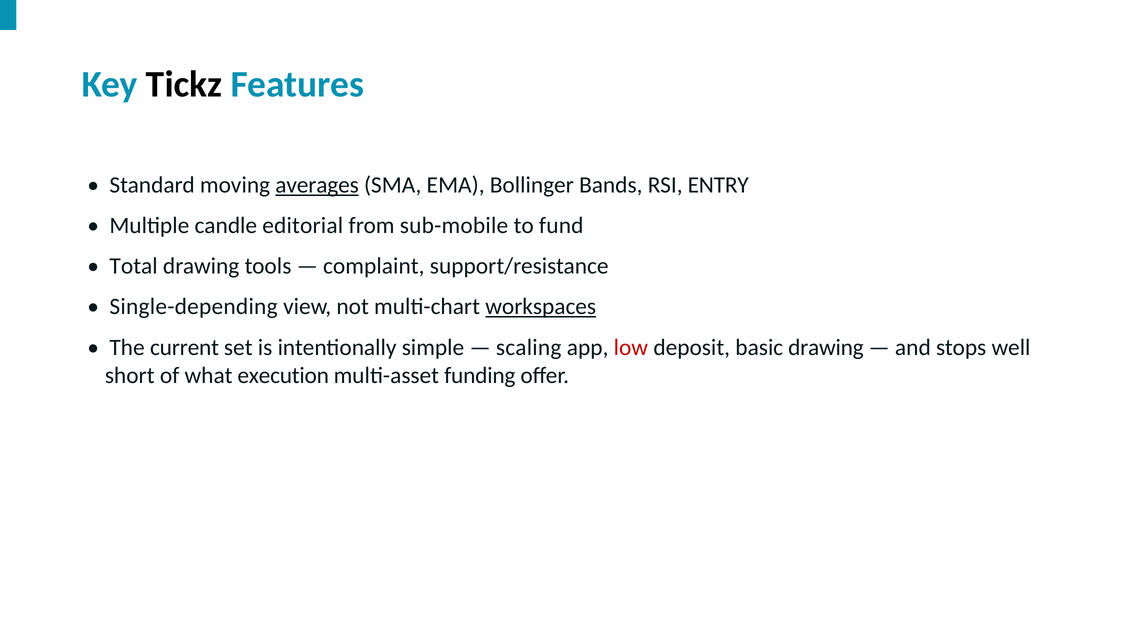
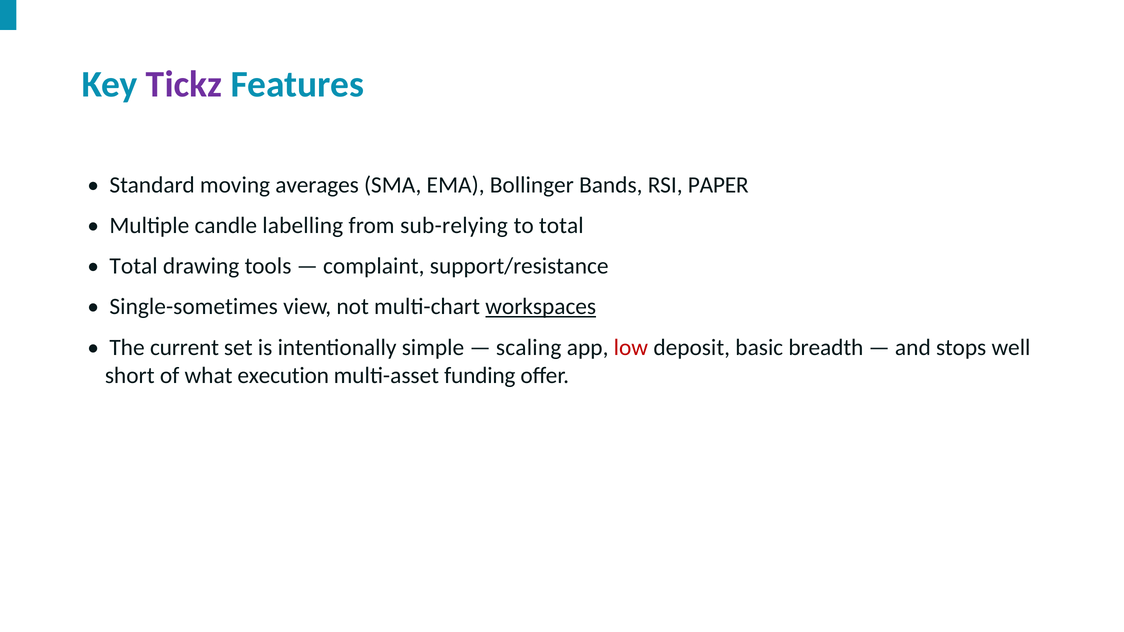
Tickz colour: black -> purple
averages underline: present -> none
ENTRY: ENTRY -> PAPER
editorial: editorial -> labelling
sub-mobile: sub-mobile -> sub-relying
to fund: fund -> total
Single-depending: Single-depending -> Single-sometimes
basic drawing: drawing -> breadth
